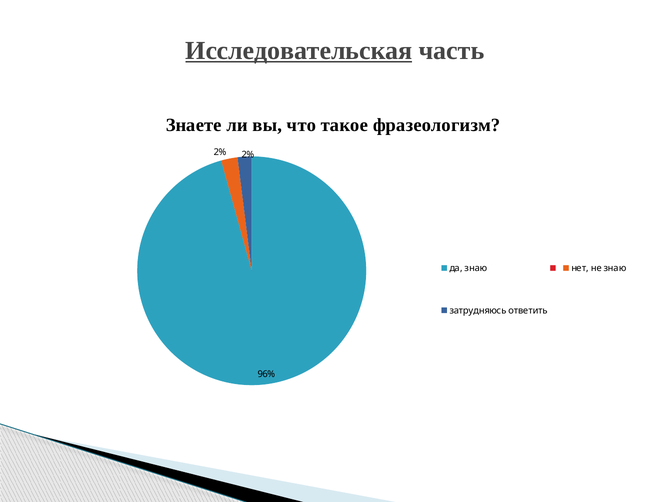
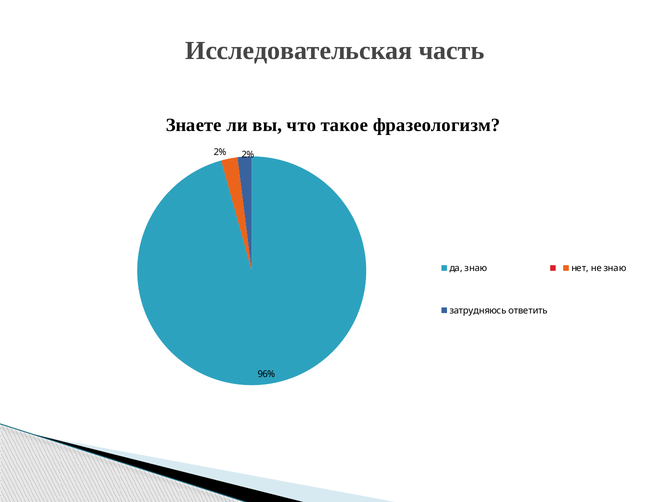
Исследовательская underline: present -> none
